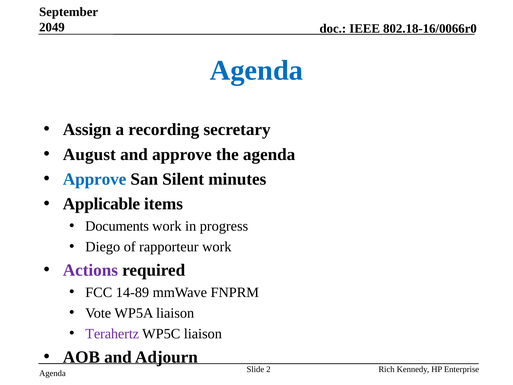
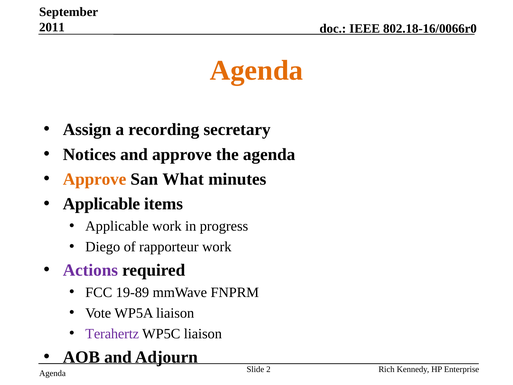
2049: 2049 -> 2011
Agenda at (256, 70) colour: blue -> orange
August: August -> Notices
Approve at (95, 179) colour: blue -> orange
Silent: Silent -> What
Documents at (117, 226): Documents -> Applicable
14-89: 14-89 -> 19-89
